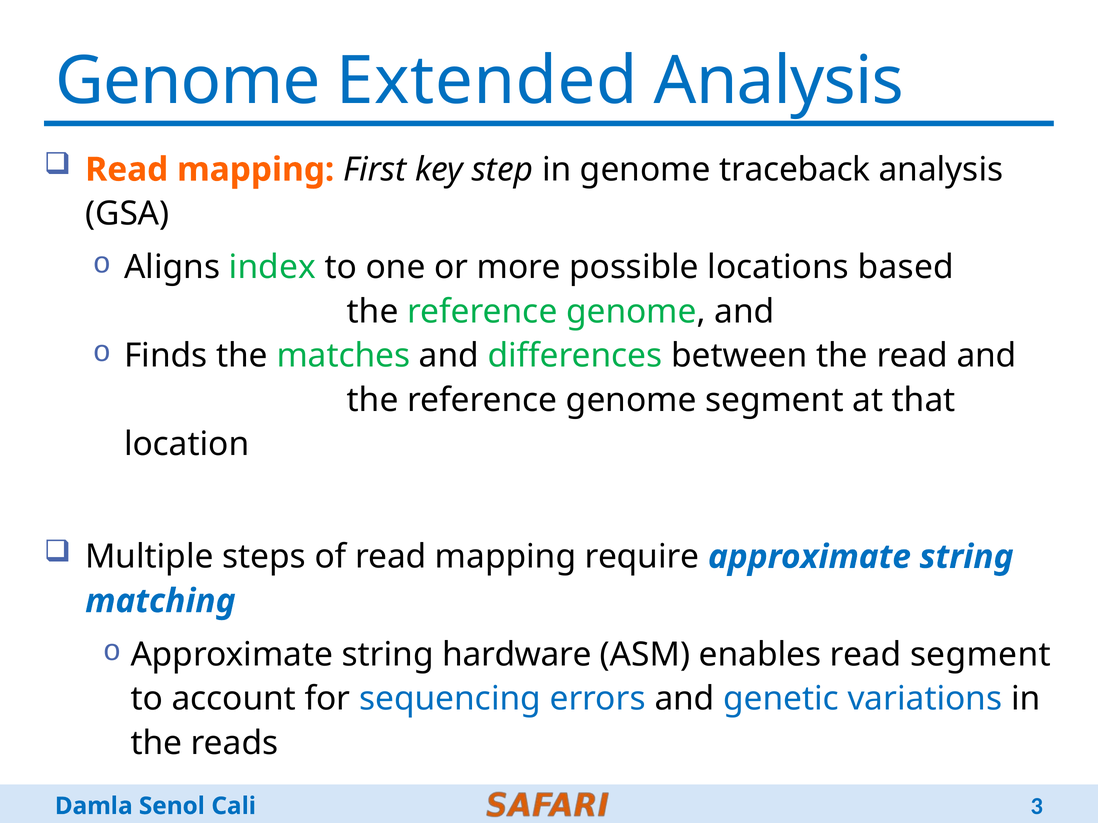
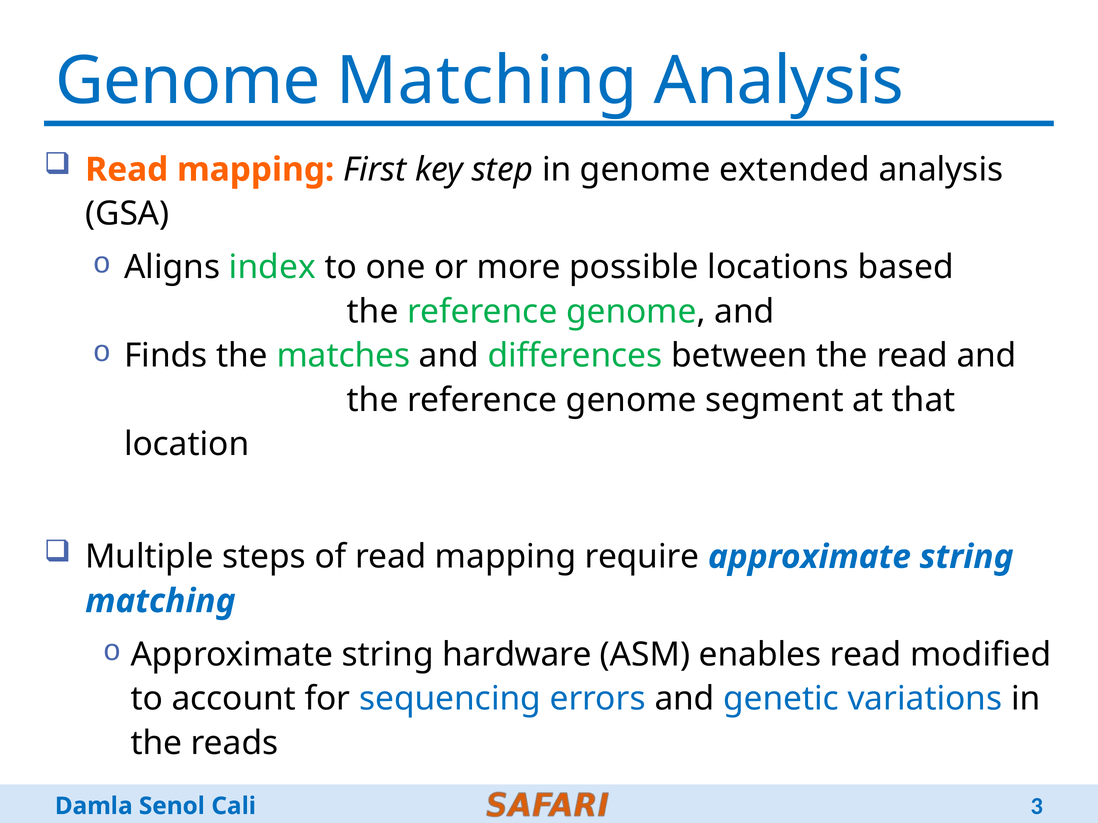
Genome Extended: Extended -> Matching
traceback: traceback -> extended
read segment: segment -> modified
